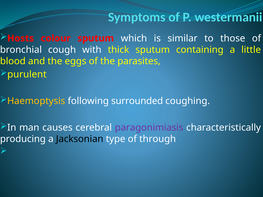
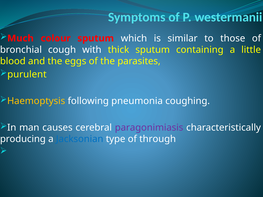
Hosts: Hosts -> Much
surrounded: surrounded -> pneumonia
Jacksonian colour: black -> blue
